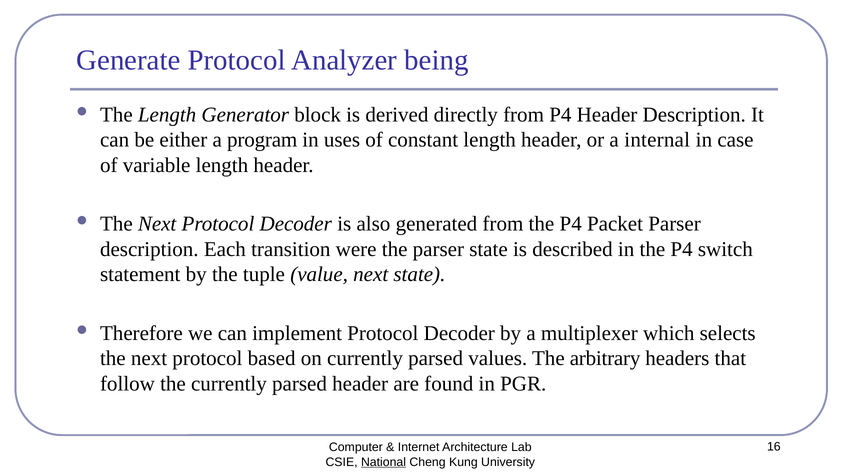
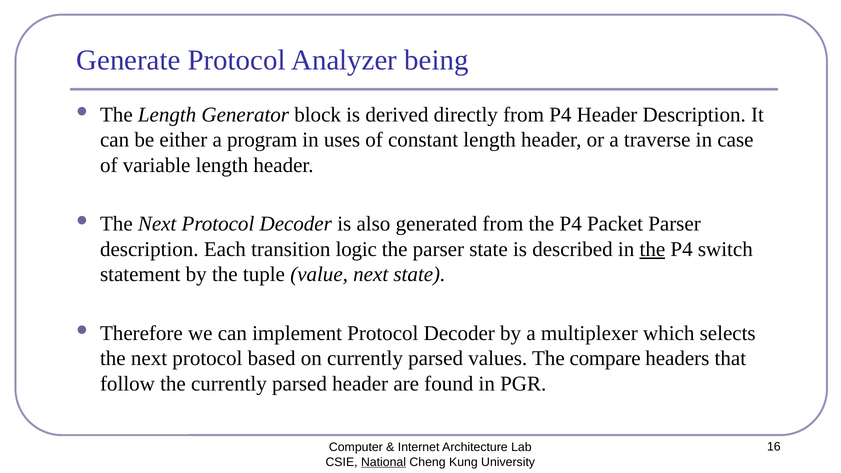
internal: internal -> traverse
were: were -> logic
the at (652, 249) underline: none -> present
arbitrary: arbitrary -> compare
